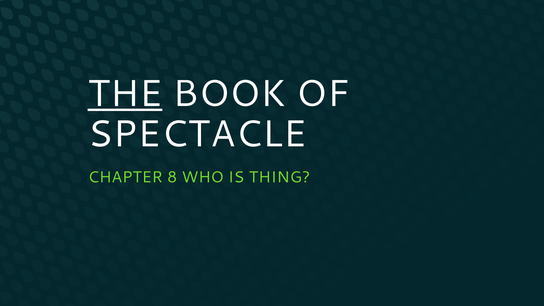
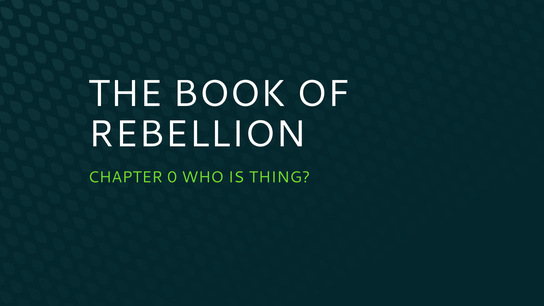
THE underline: present -> none
SPECTACLE: SPECTACLE -> REBELLION
8: 8 -> 0
